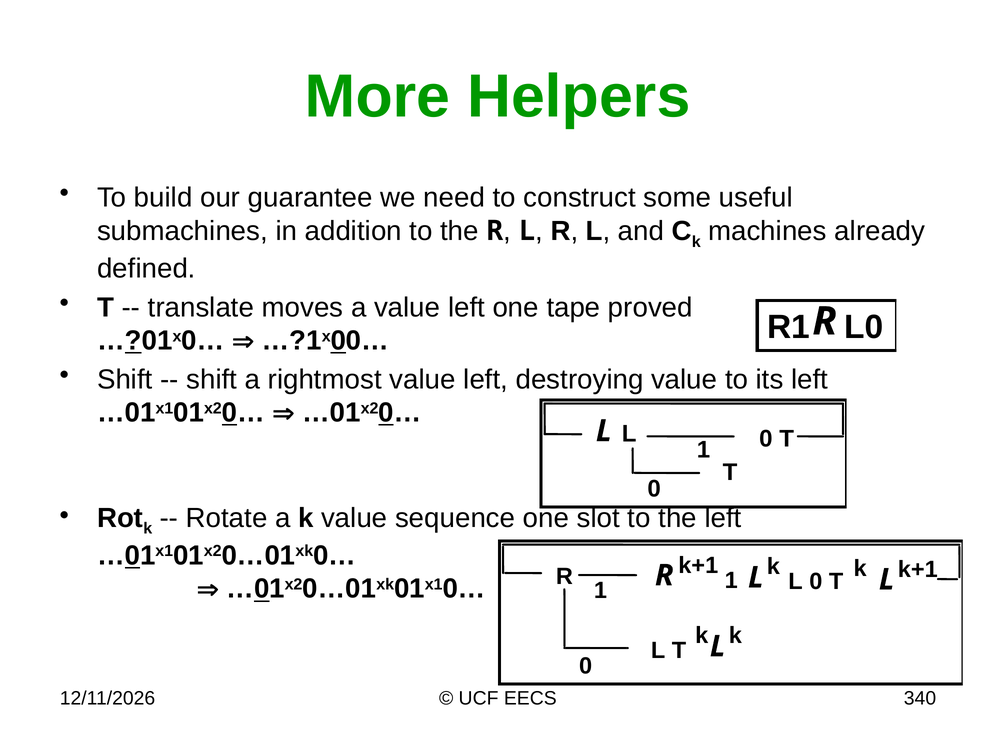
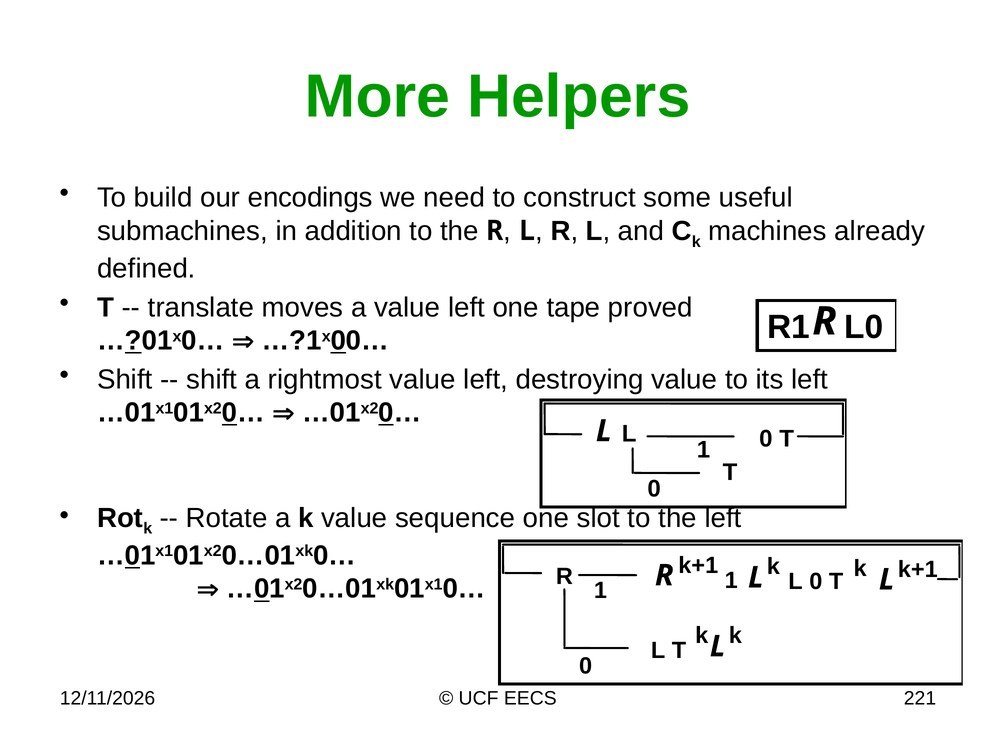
guarantee: guarantee -> encodings
340: 340 -> 221
